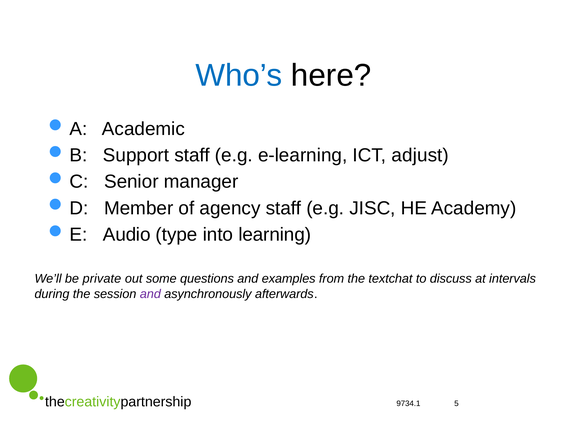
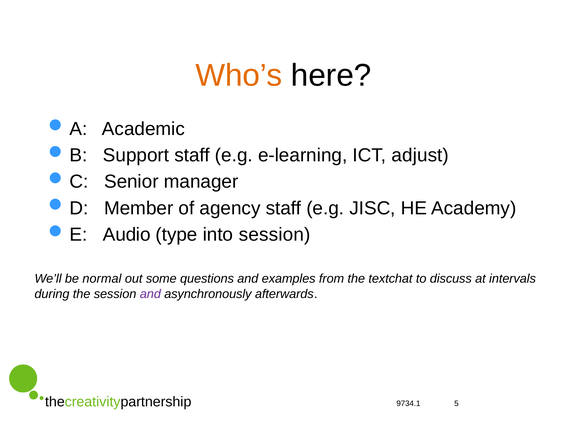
Who’s colour: blue -> orange
into learning: learning -> session
private: private -> normal
